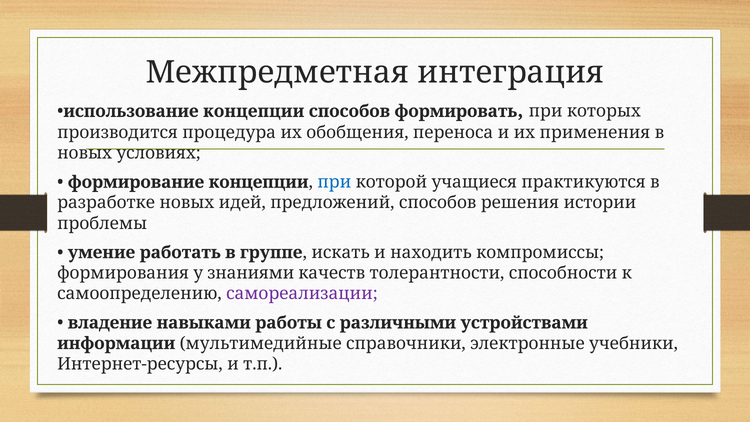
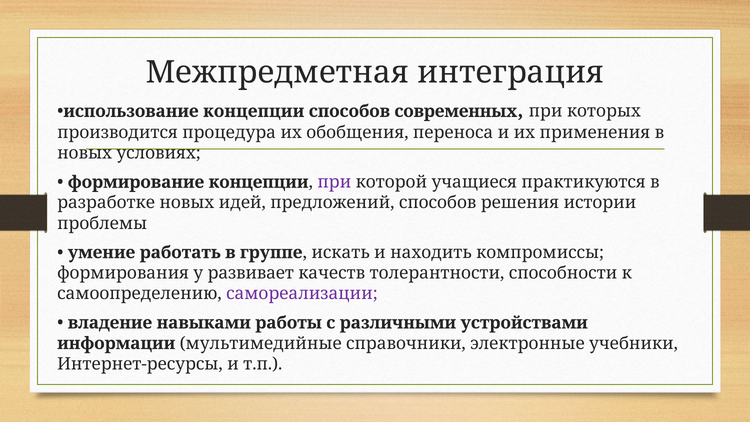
формировать: формировать -> современных
при at (334, 182) colour: blue -> purple
знаниями: знаниями -> развивает
